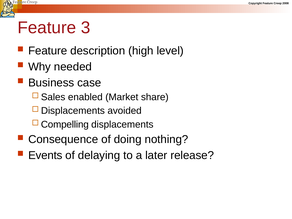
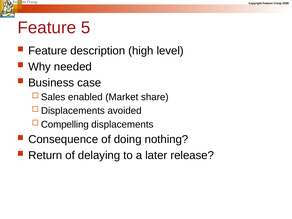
3: 3 -> 5
Events: Events -> Return
